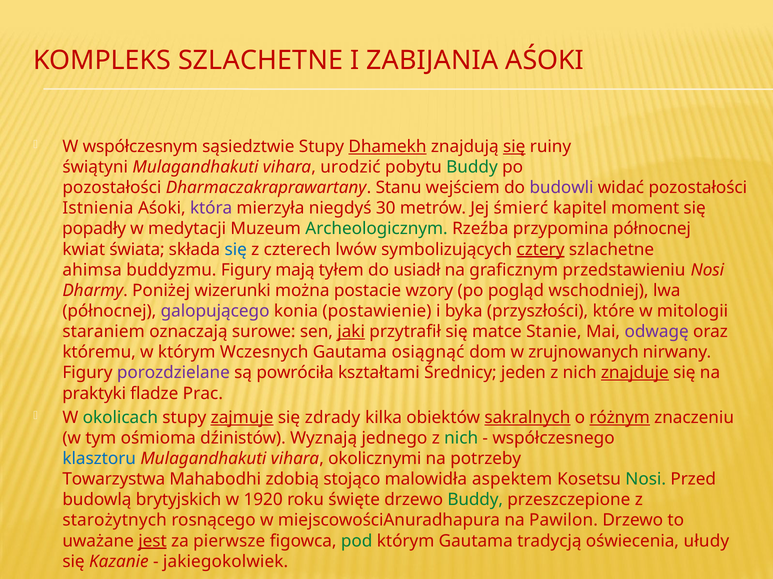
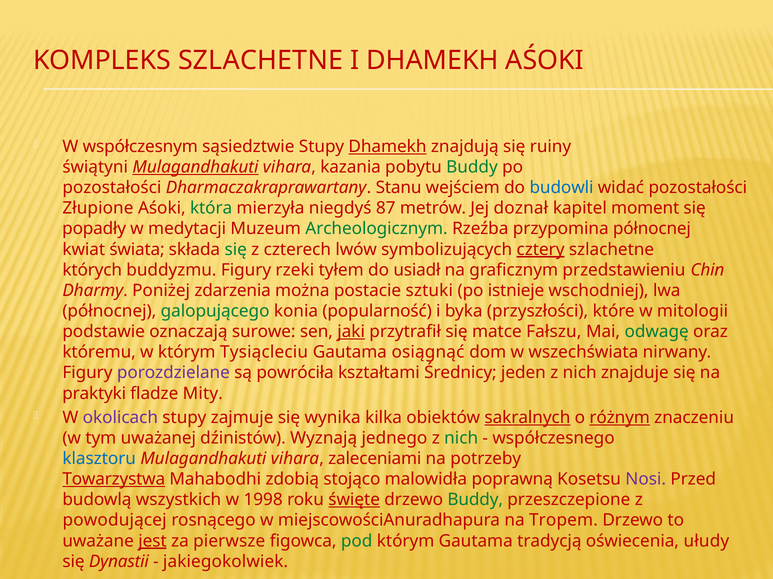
I ZABIJANIA: ZABIJANIA -> DHAMEKH
się at (514, 147) underline: present -> none
Mulagandhakuti at (195, 167) underline: none -> present
urodzić: urodzić -> kazania
budowli colour: purple -> blue
Istnienia: Istnienia -> Złupione
która colour: purple -> green
30: 30 -> 87
śmierć: śmierć -> doznał
się at (236, 250) colour: blue -> green
ahimsa: ahimsa -> których
mają: mają -> rzeki
przedstawieniu Nosi: Nosi -> Chin
wizerunki: wizerunki -> zdarzenia
wzory: wzory -> sztuki
pogląd: pogląd -> istnieje
galopującego colour: purple -> green
postawienie: postawienie -> popularność
staraniem: staraniem -> podstawie
Stanie: Stanie -> Fałszu
odwagę colour: purple -> green
Wczesnych: Wczesnych -> Tysiącleciu
zrujnowanych: zrujnowanych -> wszechświata
znajduje underline: present -> none
Prac: Prac -> Mity
okolicach colour: green -> purple
zajmuje underline: present -> none
zdrady: zdrady -> wynika
ośmioma: ośmioma -> uważanej
okolicznymi: okolicznymi -> zaleceniami
Towarzystwa underline: none -> present
aspektem: aspektem -> poprawną
Nosi at (646, 480) colour: green -> purple
brytyjskich: brytyjskich -> wszystkich
1920: 1920 -> 1998
święte underline: none -> present
starożytnych: starożytnych -> powodującej
Pawilon: Pawilon -> Tropem
Kazanie: Kazanie -> Dynastii
